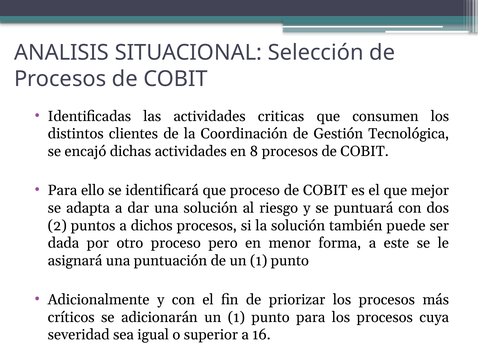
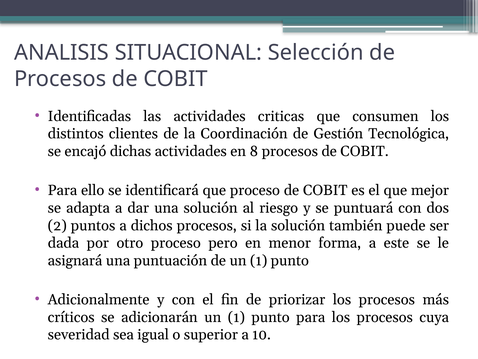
16: 16 -> 10
